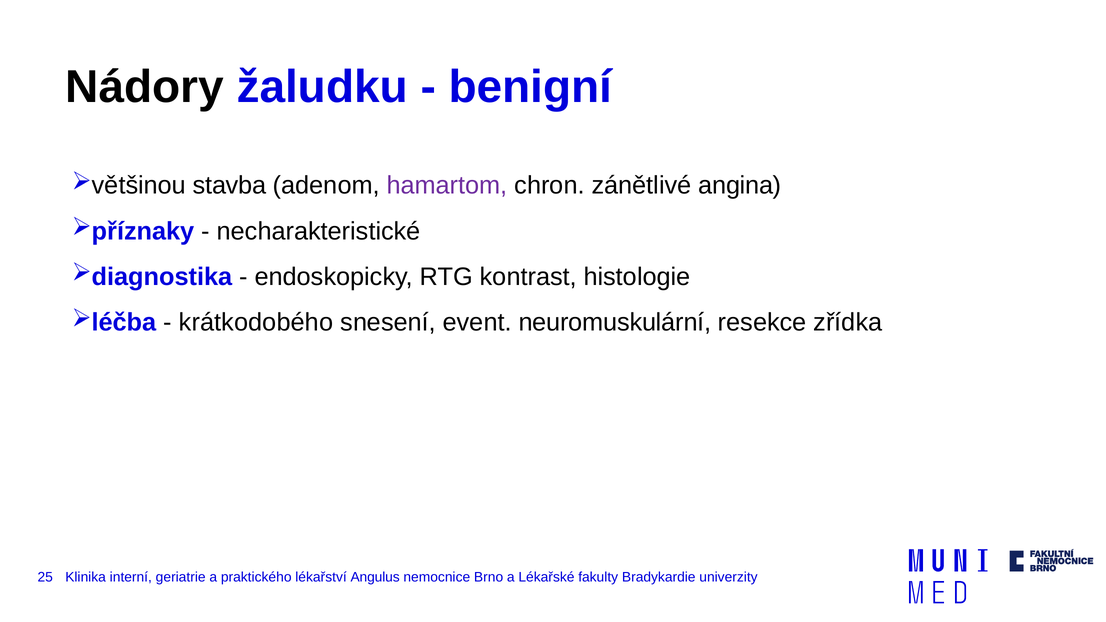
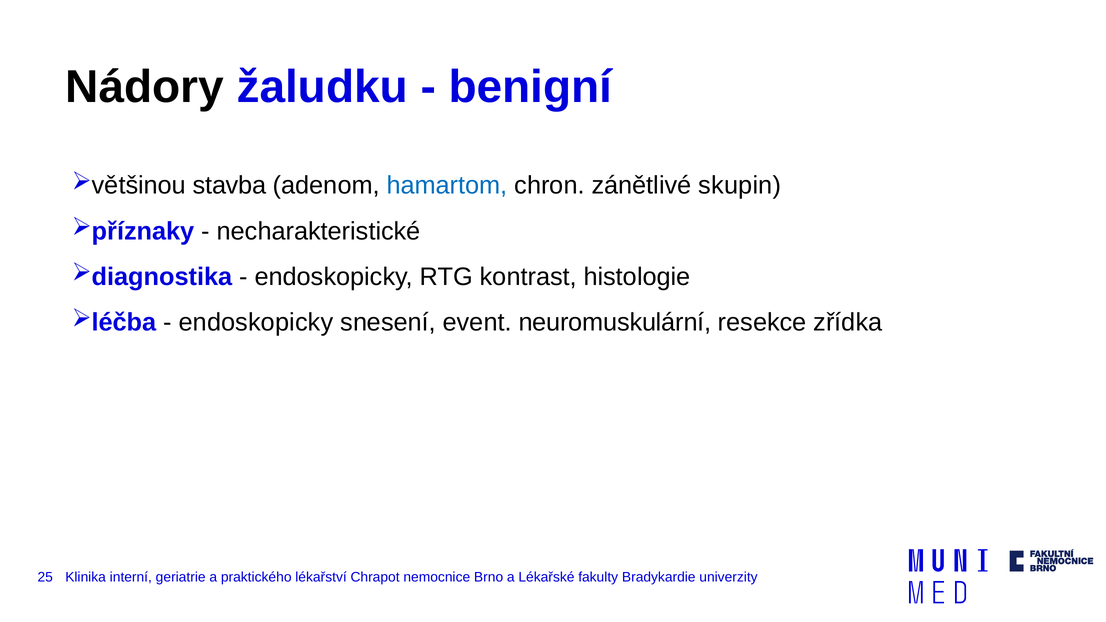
hamartom colour: purple -> blue
angina: angina -> skupin
krátkodobého at (256, 322): krátkodobého -> endoskopicky
Angulus: Angulus -> Chrapot
